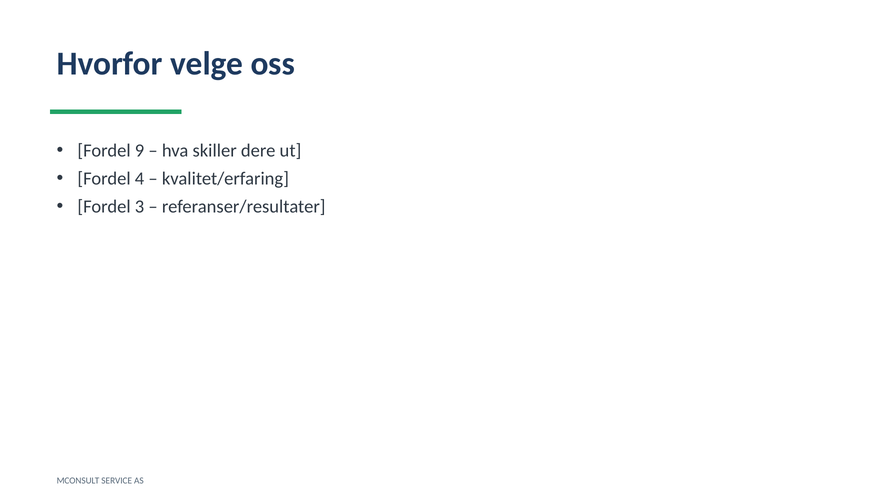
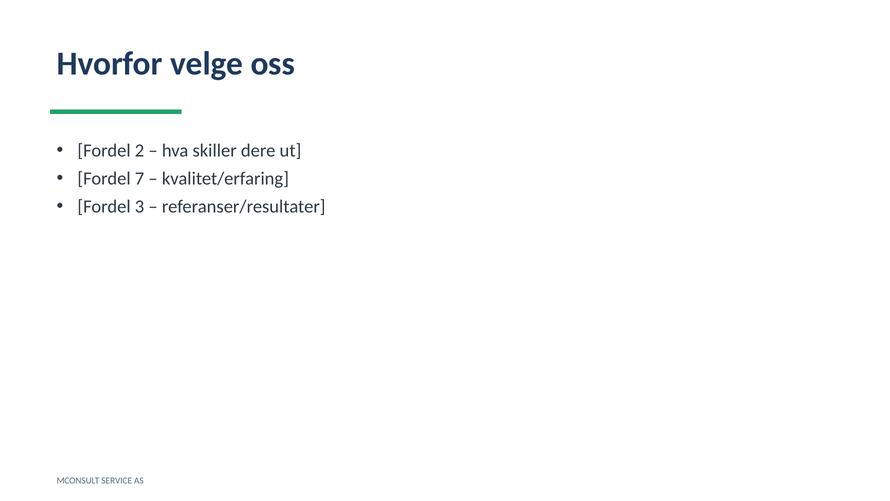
9: 9 -> 2
4: 4 -> 7
